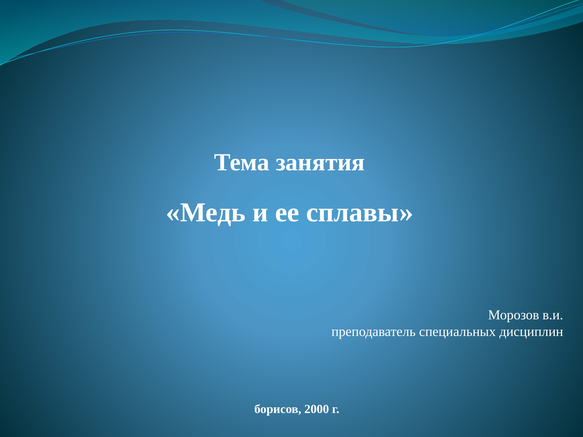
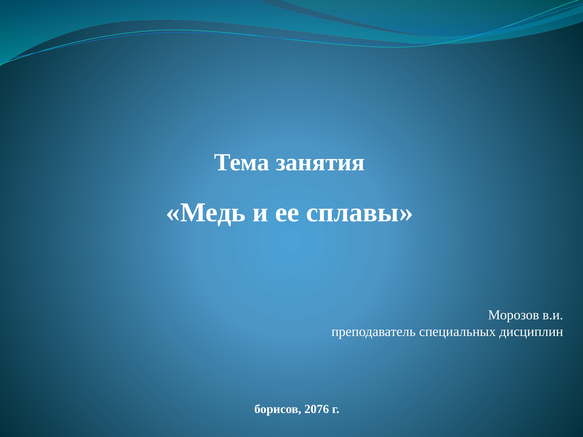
2000: 2000 -> 2076
